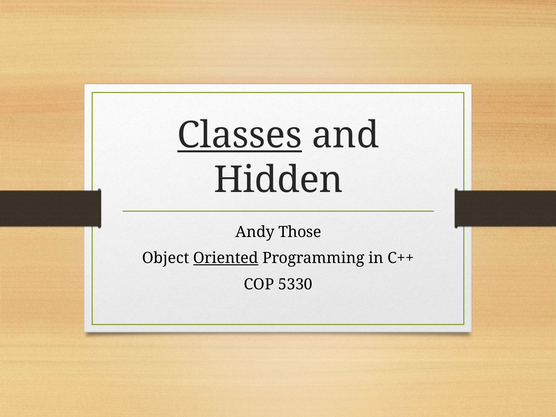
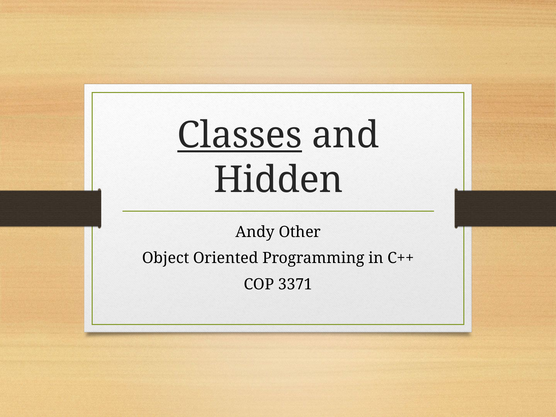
Those: Those -> Other
Oriented underline: present -> none
5330: 5330 -> 3371
